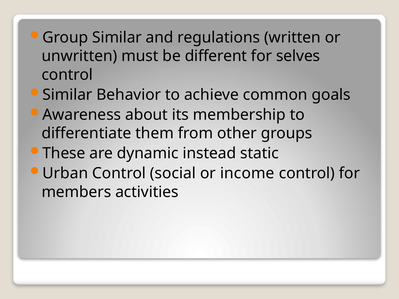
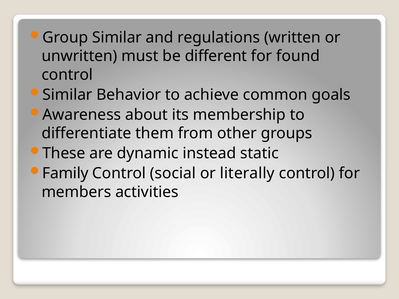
selves: selves -> found
Urban: Urban -> Family
income: income -> literally
